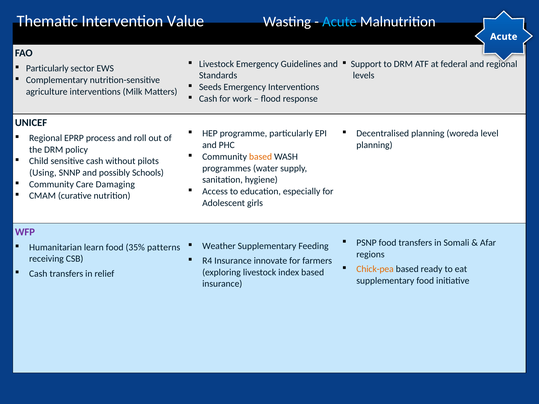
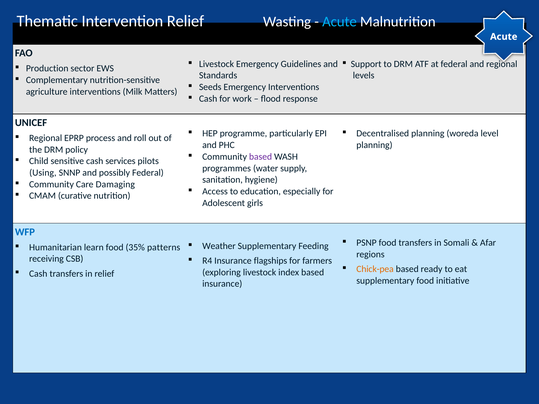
Intervention Value: Value -> Relief
Particularly at (47, 69): Particularly -> Production
based at (261, 157) colour: orange -> purple
without: without -> services
possibly Schools: Schools -> Federal
WFP colour: purple -> blue
innovate: innovate -> flagships
